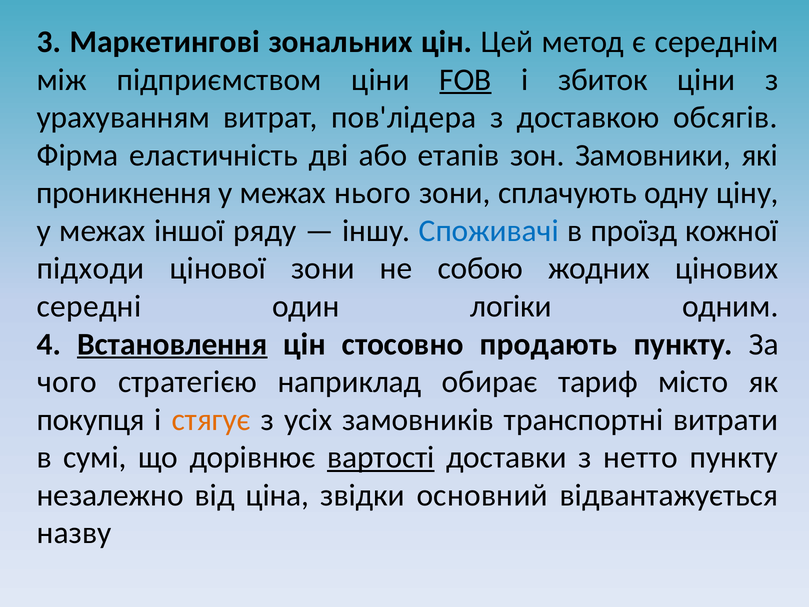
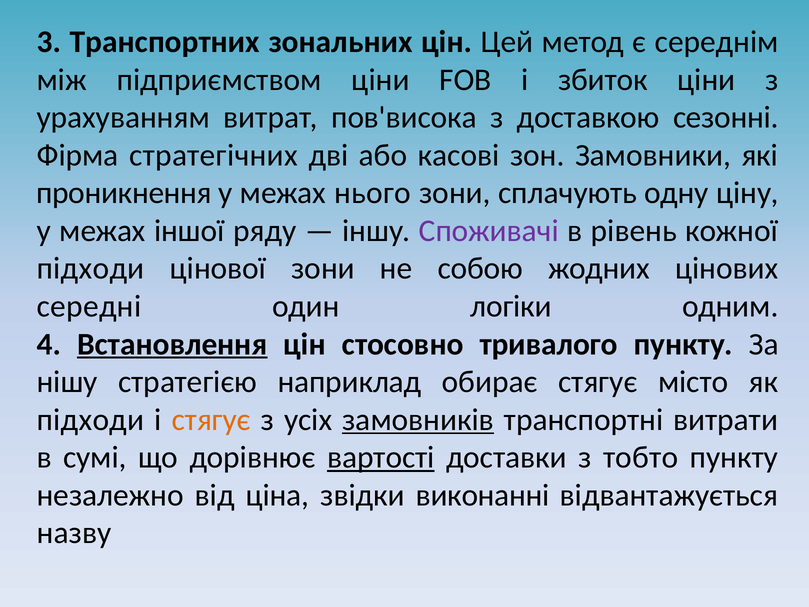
Маркетингові: Маркетингові -> Транспортних
FOB underline: present -> none
пов'лідера: пов'лідера -> пов'висока
обсягів: обсягів -> сезонні
еластичність: еластичність -> стратегічних
етапів: етапів -> касові
Споживачі colour: blue -> purple
проїзд: проїзд -> рівень
продають: продають -> тривалого
чого: чого -> нішу
обирає тариф: тариф -> стягує
покупця at (91, 420): покупця -> підходи
замовників underline: none -> present
нетто: нетто -> тобто
основний: основний -> виконанні
